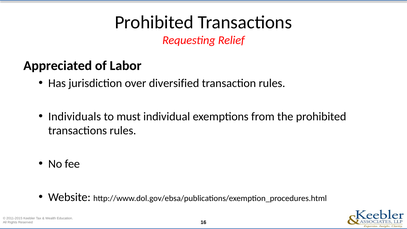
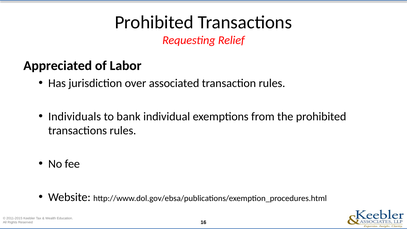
diversified: diversified -> associated
must: must -> bank
